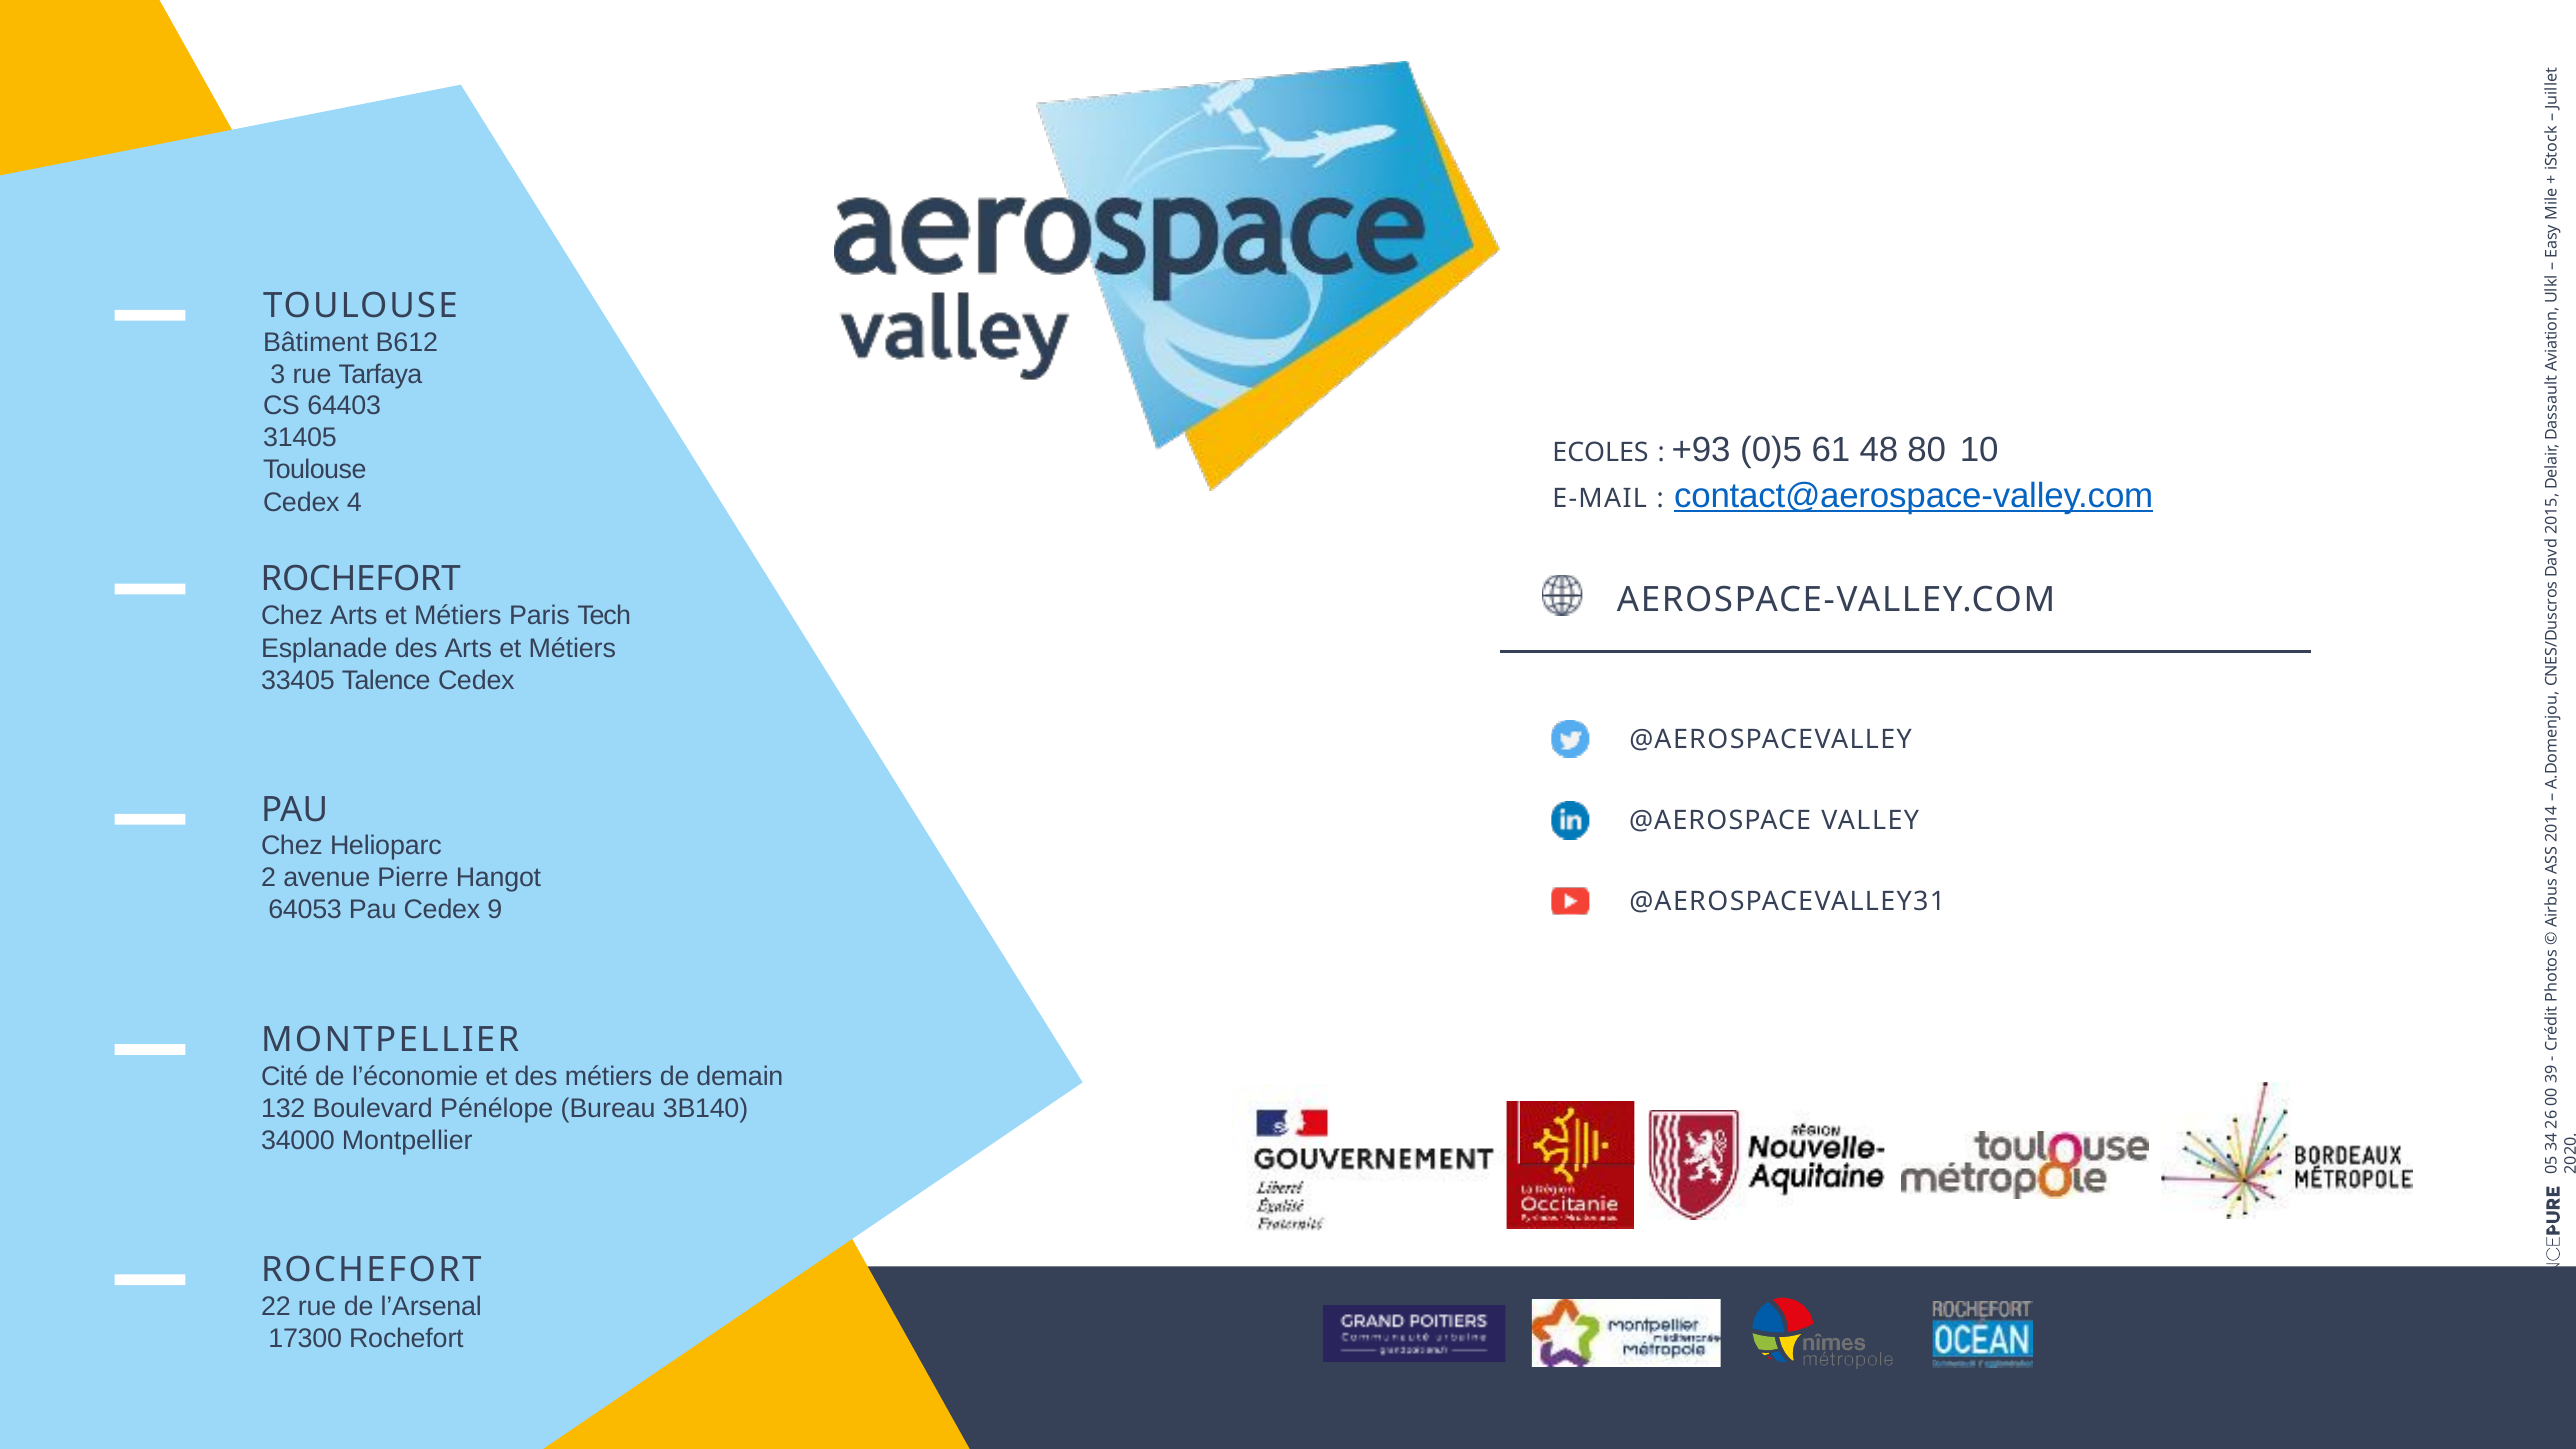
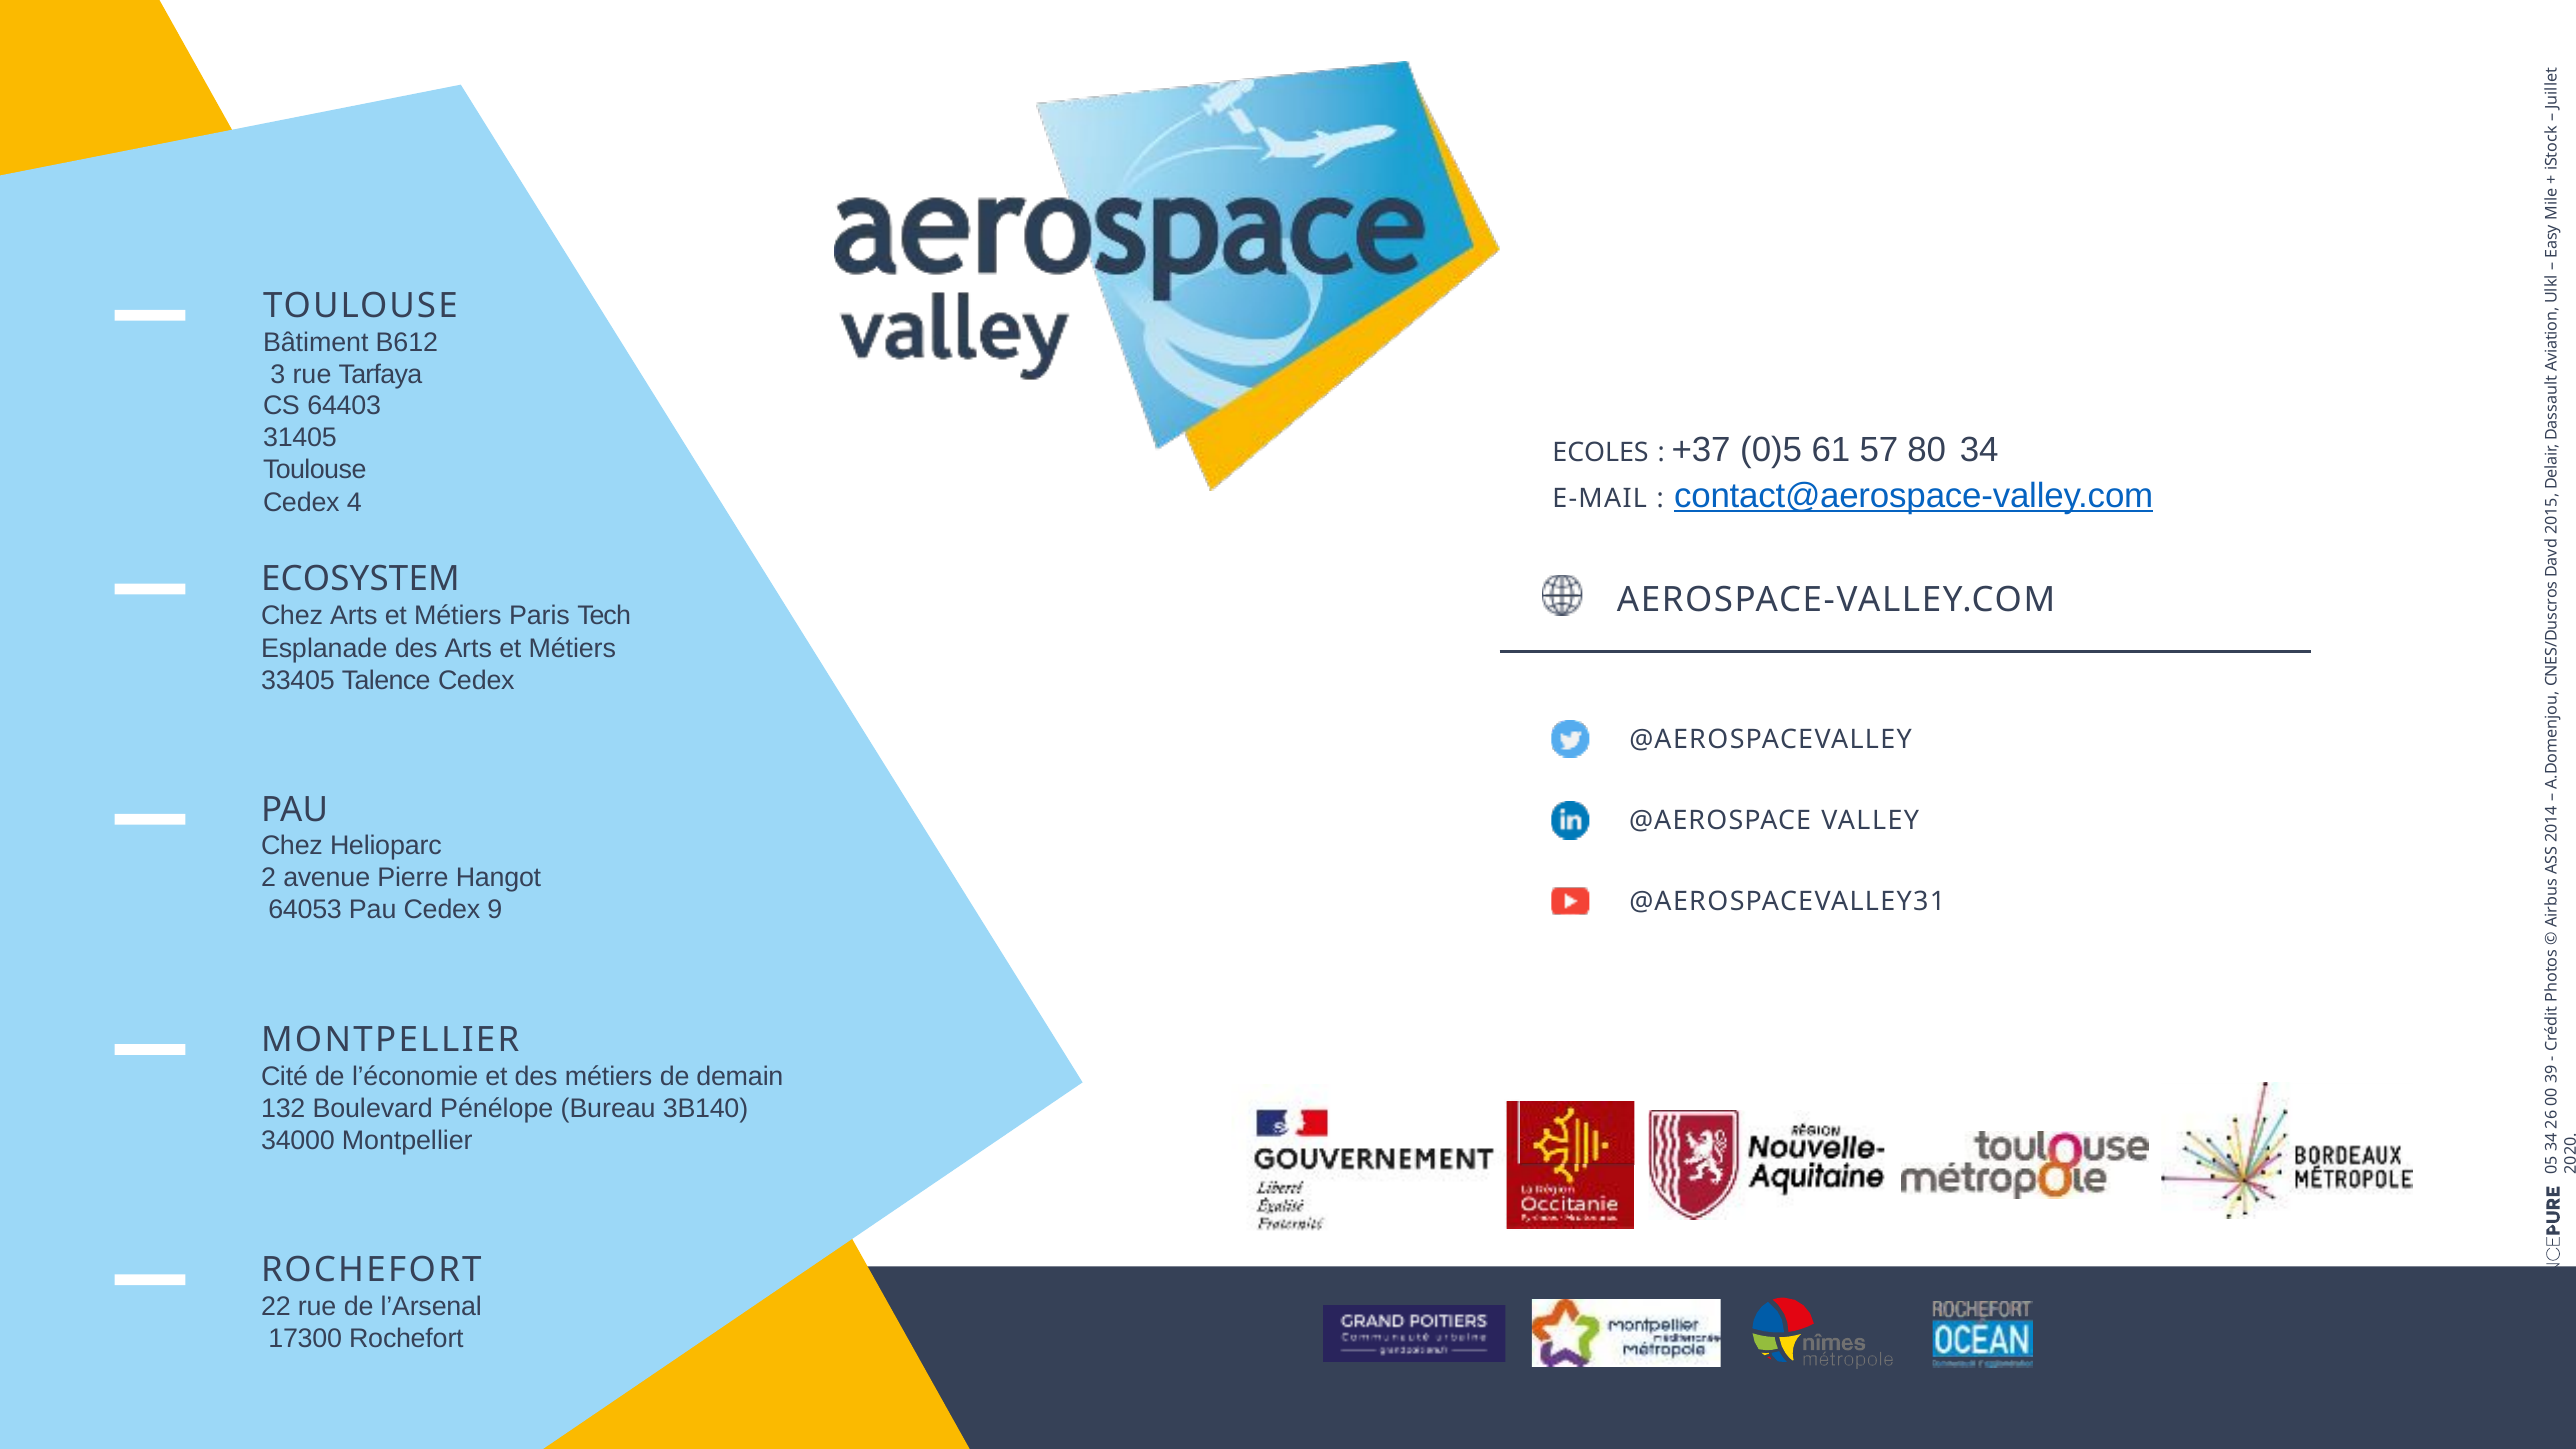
+93: +93 -> +37
48: 48 -> 57
10: 10 -> 34
ROCHEFORT at (361, 579): ROCHEFORT -> ECOSYSTEM
